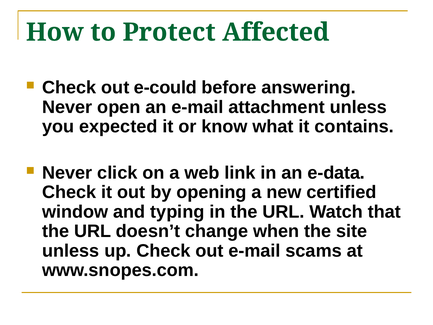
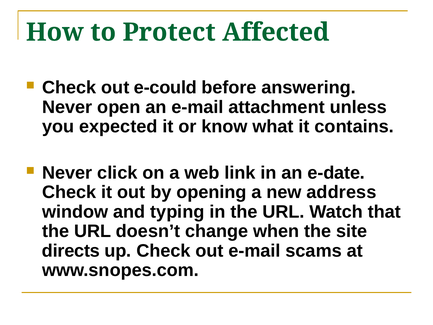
e-data: e-data -> e-date
certified: certified -> address
unless at (71, 251): unless -> directs
